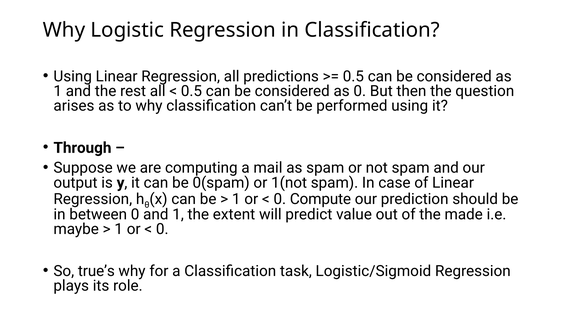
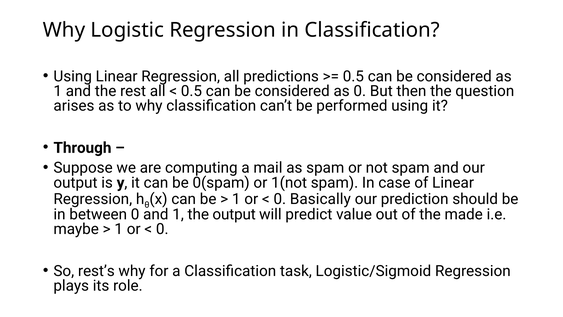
Compute: Compute -> Basically
the extent: extent -> output
true’s: true’s -> rest’s
